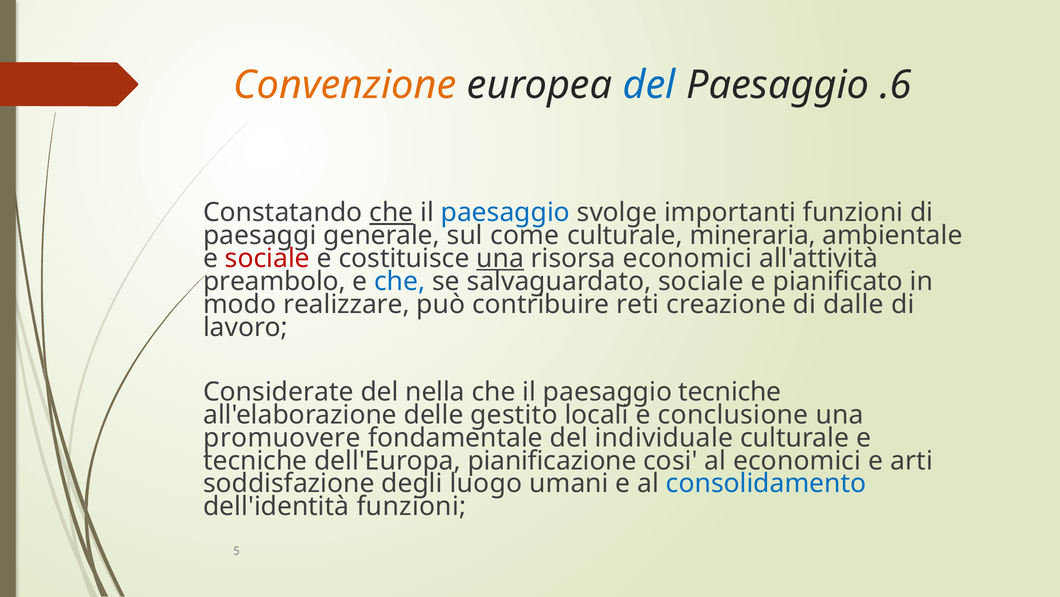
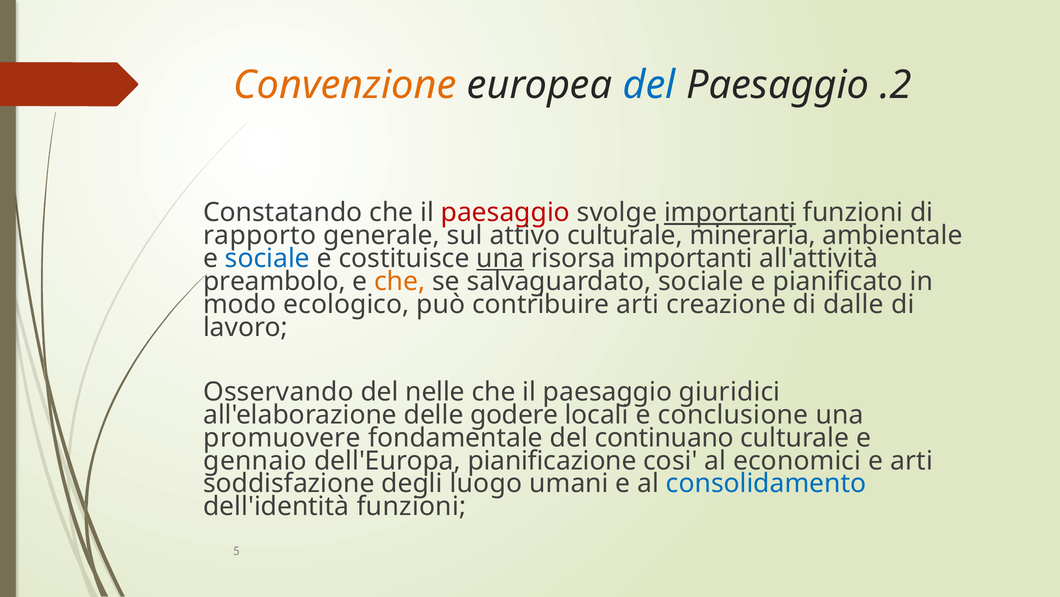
.6: .6 -> .2
che at (391, 212) underline: present -> none
paesaggio at (505, 212) colour: blue -> red
importanti at (730, 212) underline: none -> present
paesaggi: paesaggi -> rapporto
come: come -> attivo
sociale at (267, 258) colour: red -> blue
risorsa economici: economici -> importanti
che at (400, 281) colour: blue -> orange
realizzare: realizzare -> ecologico
contribuire reti: reti -> arti
Considerate: Considerate -> Osservando
nella: nella -> nelle
paesaggio tecniche: tecniche -> giuridici
gestito: gestito -> godere
individuale: individuale -> continuano
tecniche at (255, 460): tecniche -> gennaio
